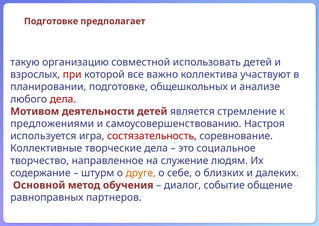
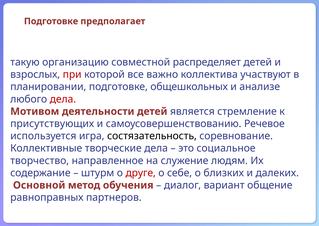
использовать: использовать -> распределяет
предложениями: предложениями -> присутствующих
Настроя: Настроя -> Речевое
состязательность colour: red -> black
друге colour: orange -> red
событие: событие -> вариант
